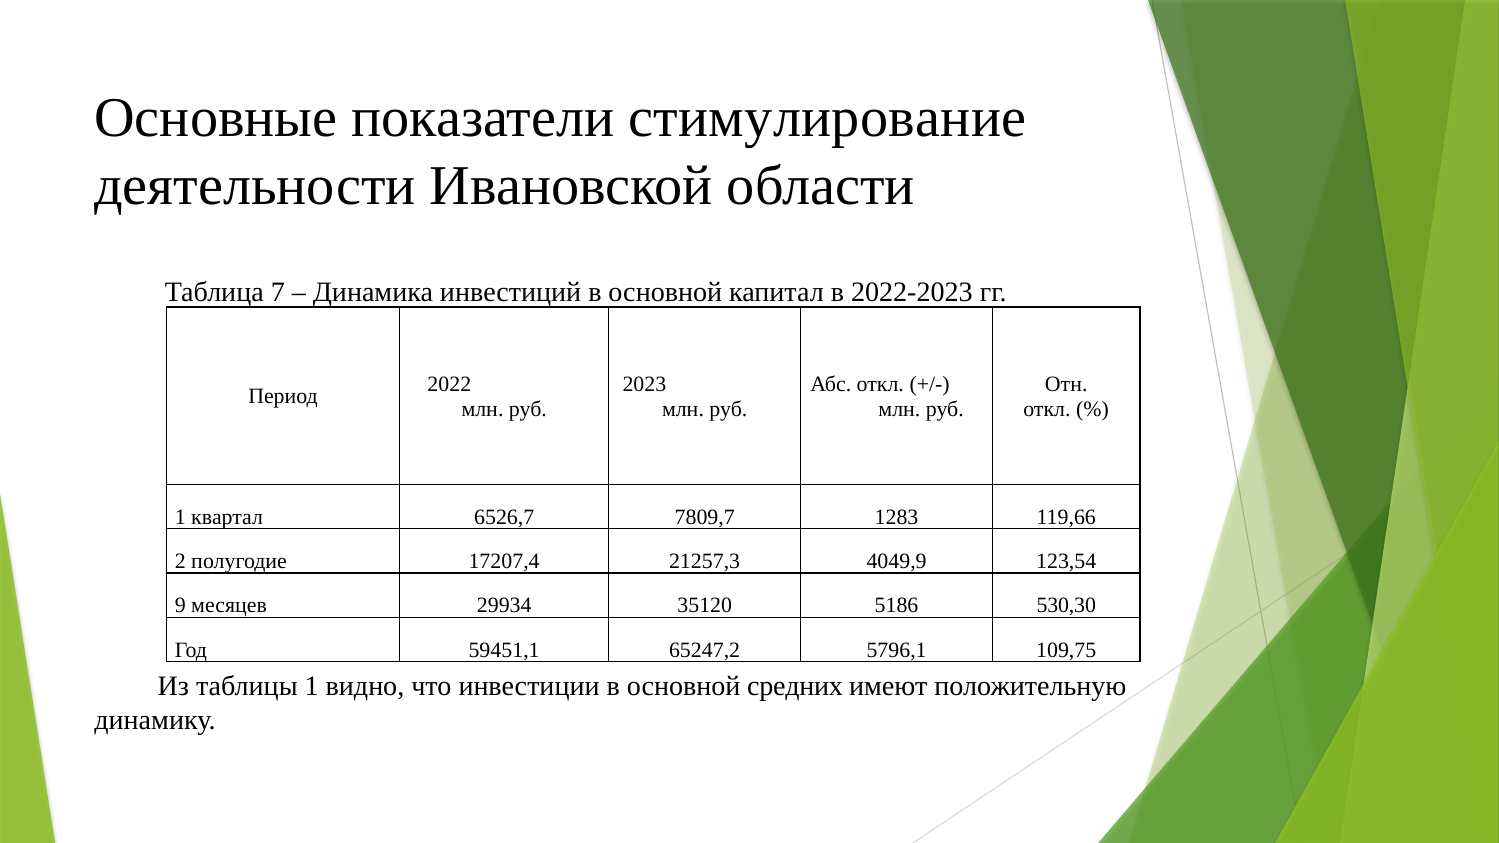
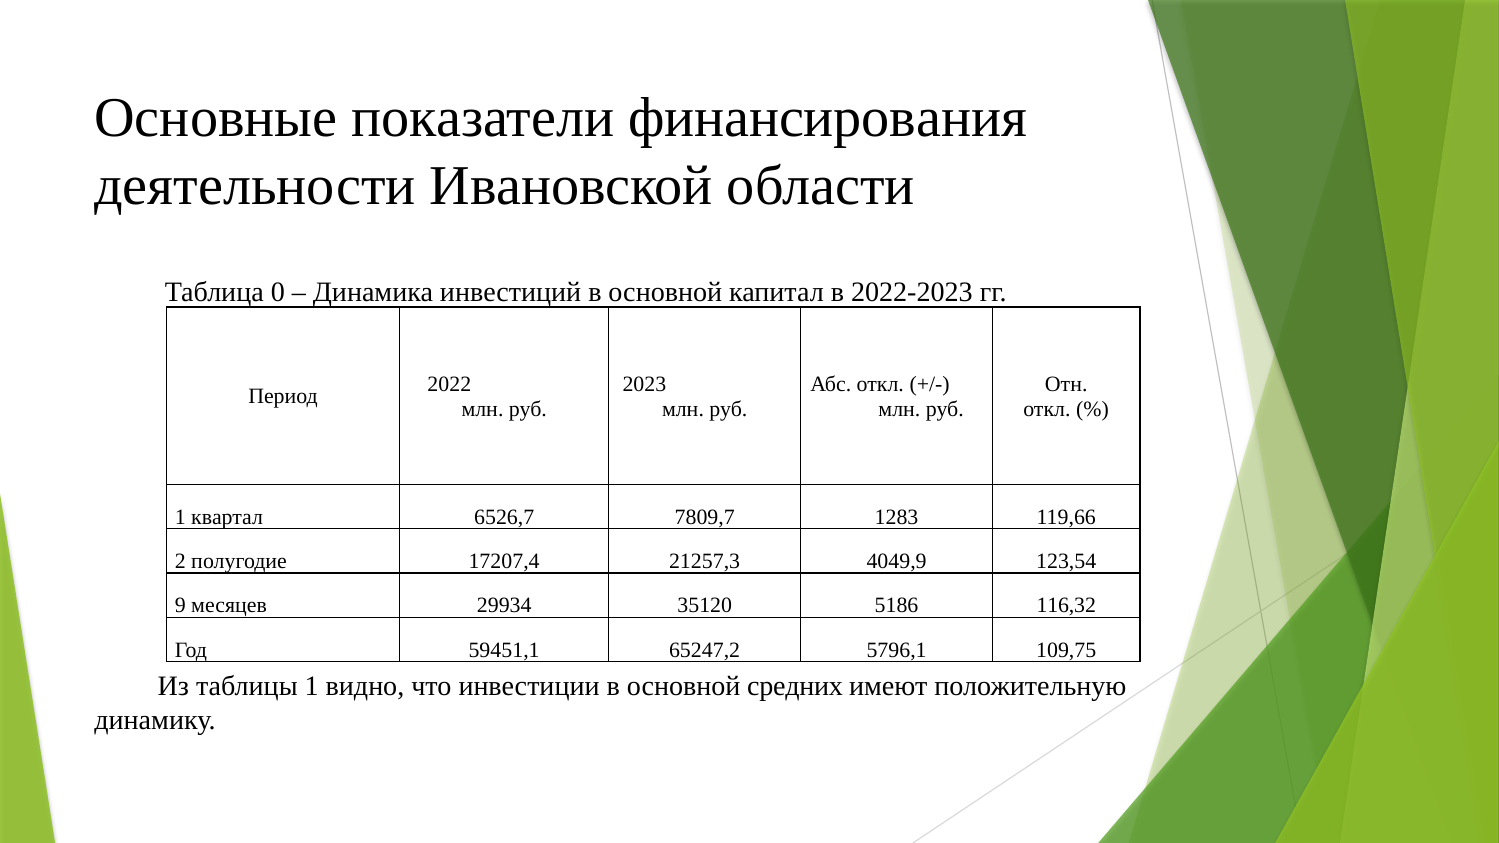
стимулирование: стимулирование -> финансирования
7: 7 -> 0
530,30: 530,30 -> 116,32
